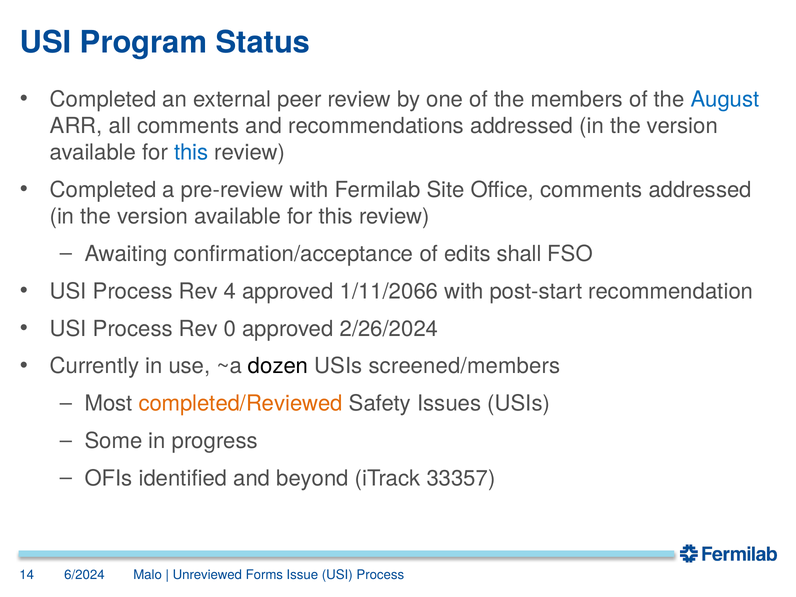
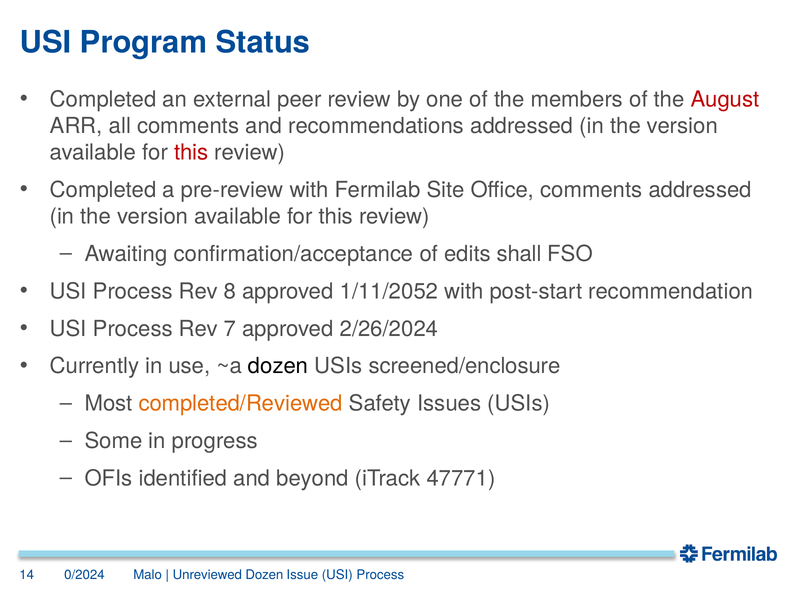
August colour: blue -> red
this at (191, 152) colour: blue -> red
4: 4 -> 8
1/11/2066: 1/11/2066 -> 1/11/2052
0: 0 -> 7
screened/members: screened/members -> screened/enclosure
33357: 33357 -> 47771
6/2024: 6/2024 -> 0/2024
Unreviewed Forms: Forms -> Dozen
